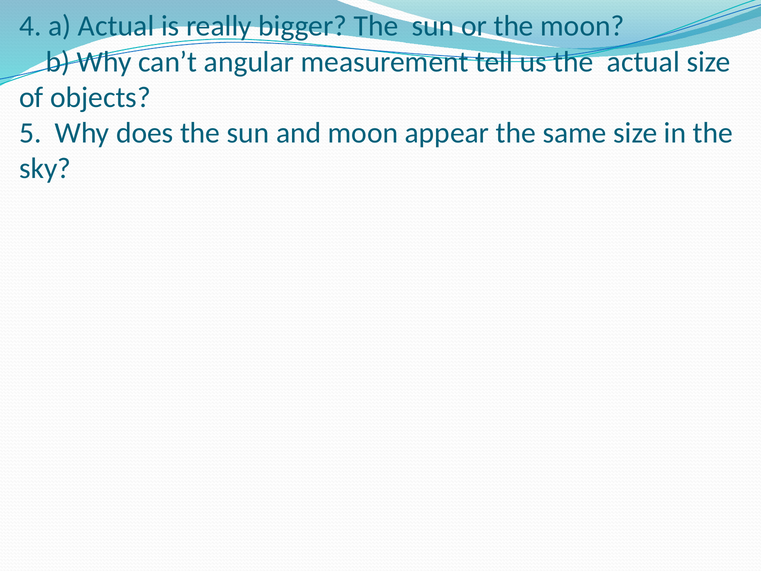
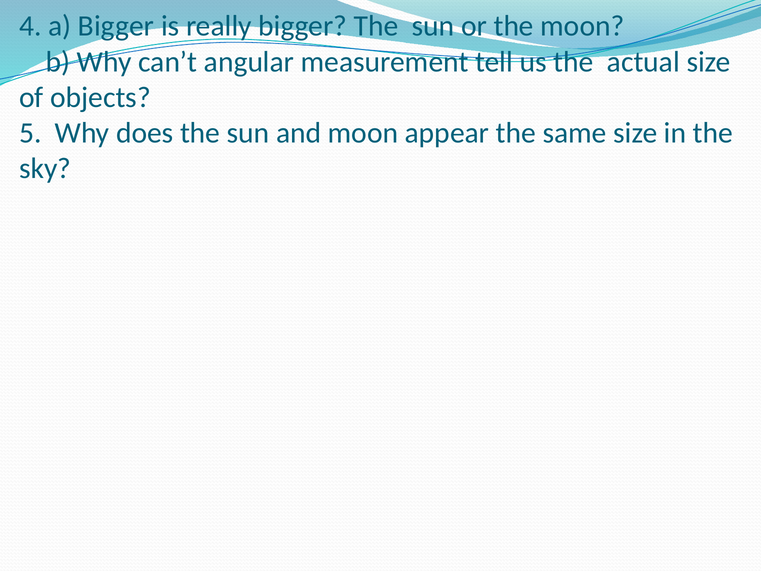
a Actual: Actual -> Bigger
